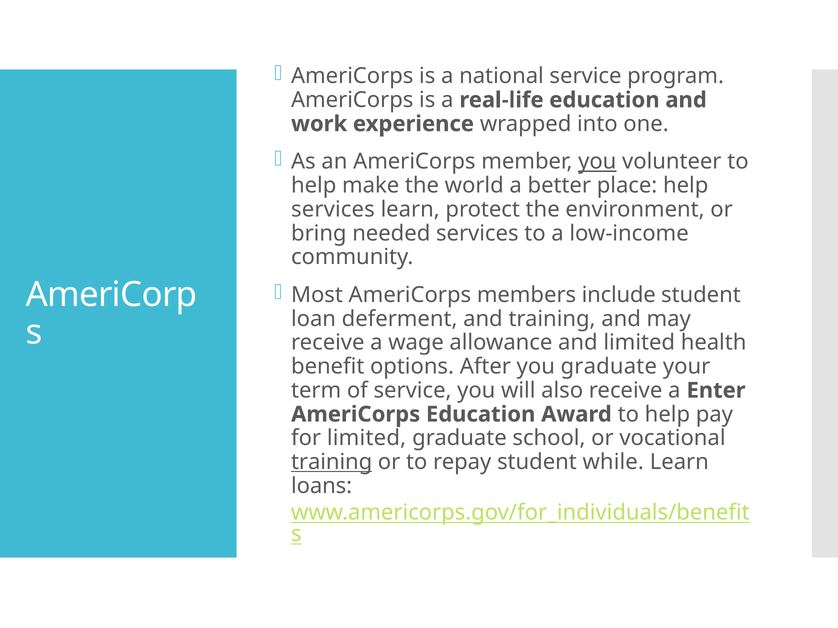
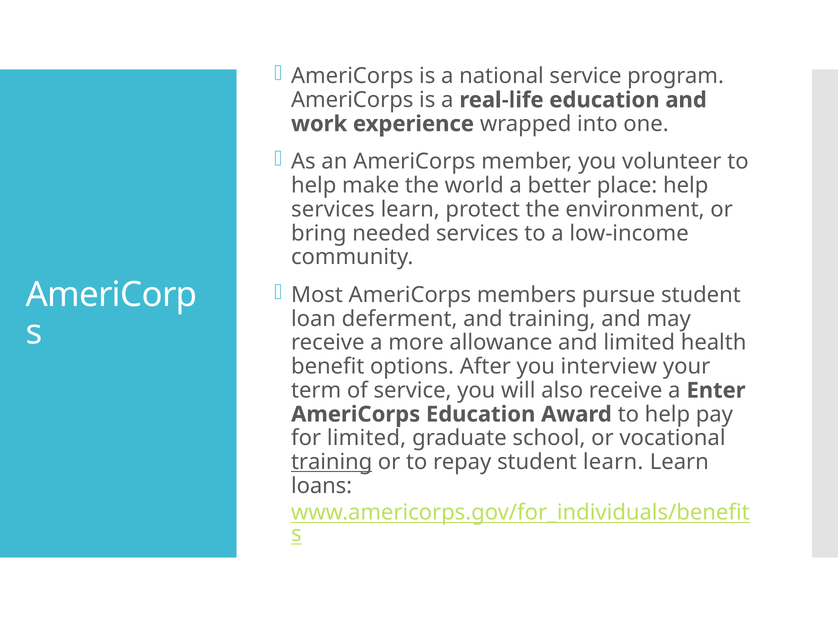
you at (597, 162) underline: present -> none
include: include -> pursue
wage: wage -> more
you graduate: graduate -> interview
student while: while -> learn
